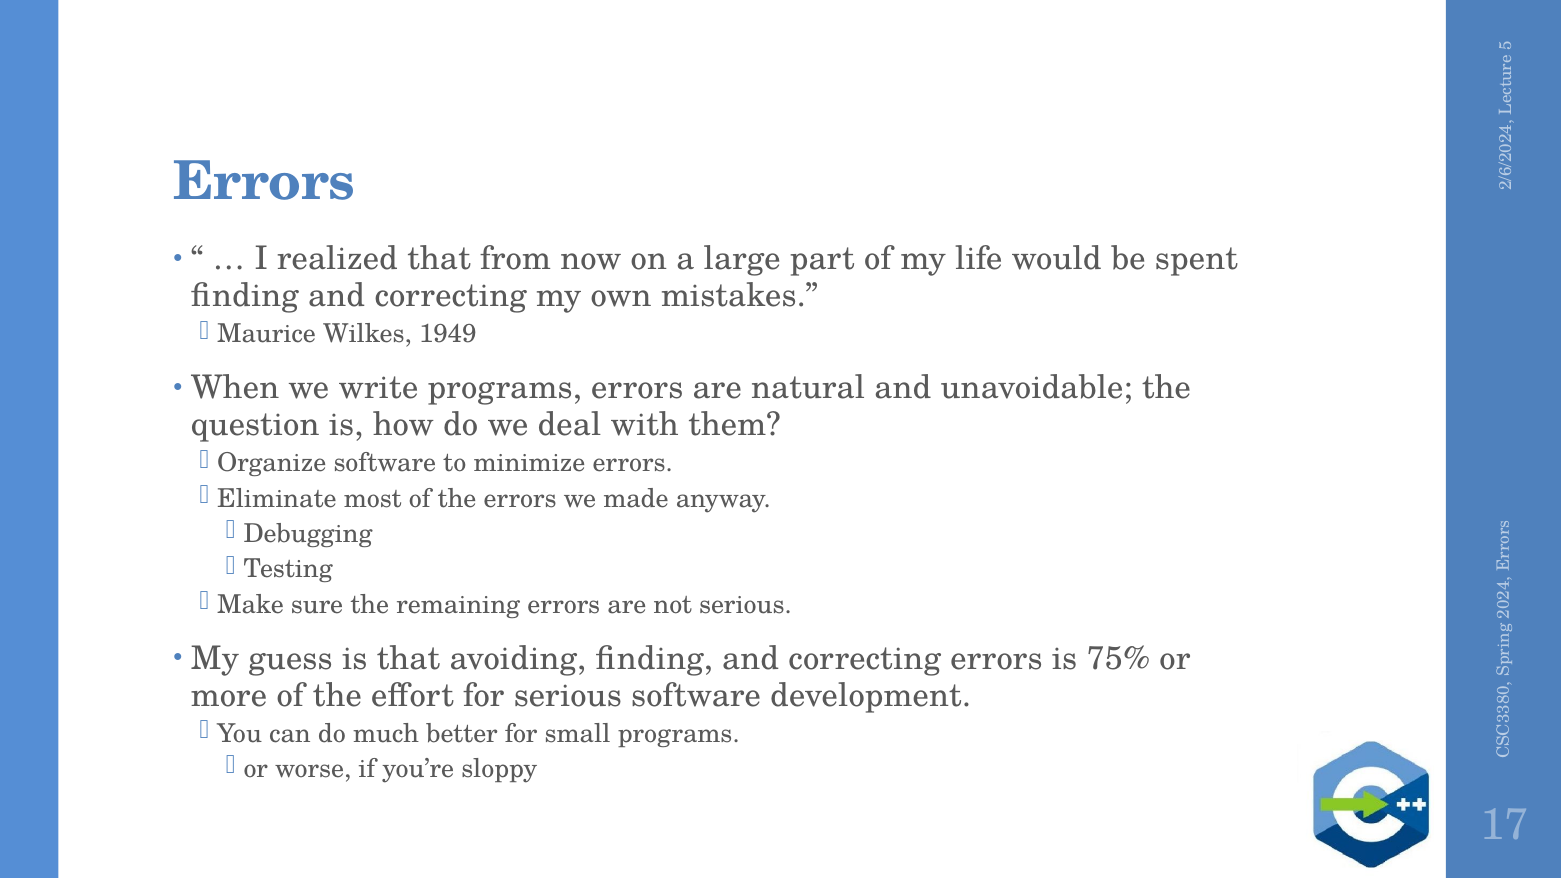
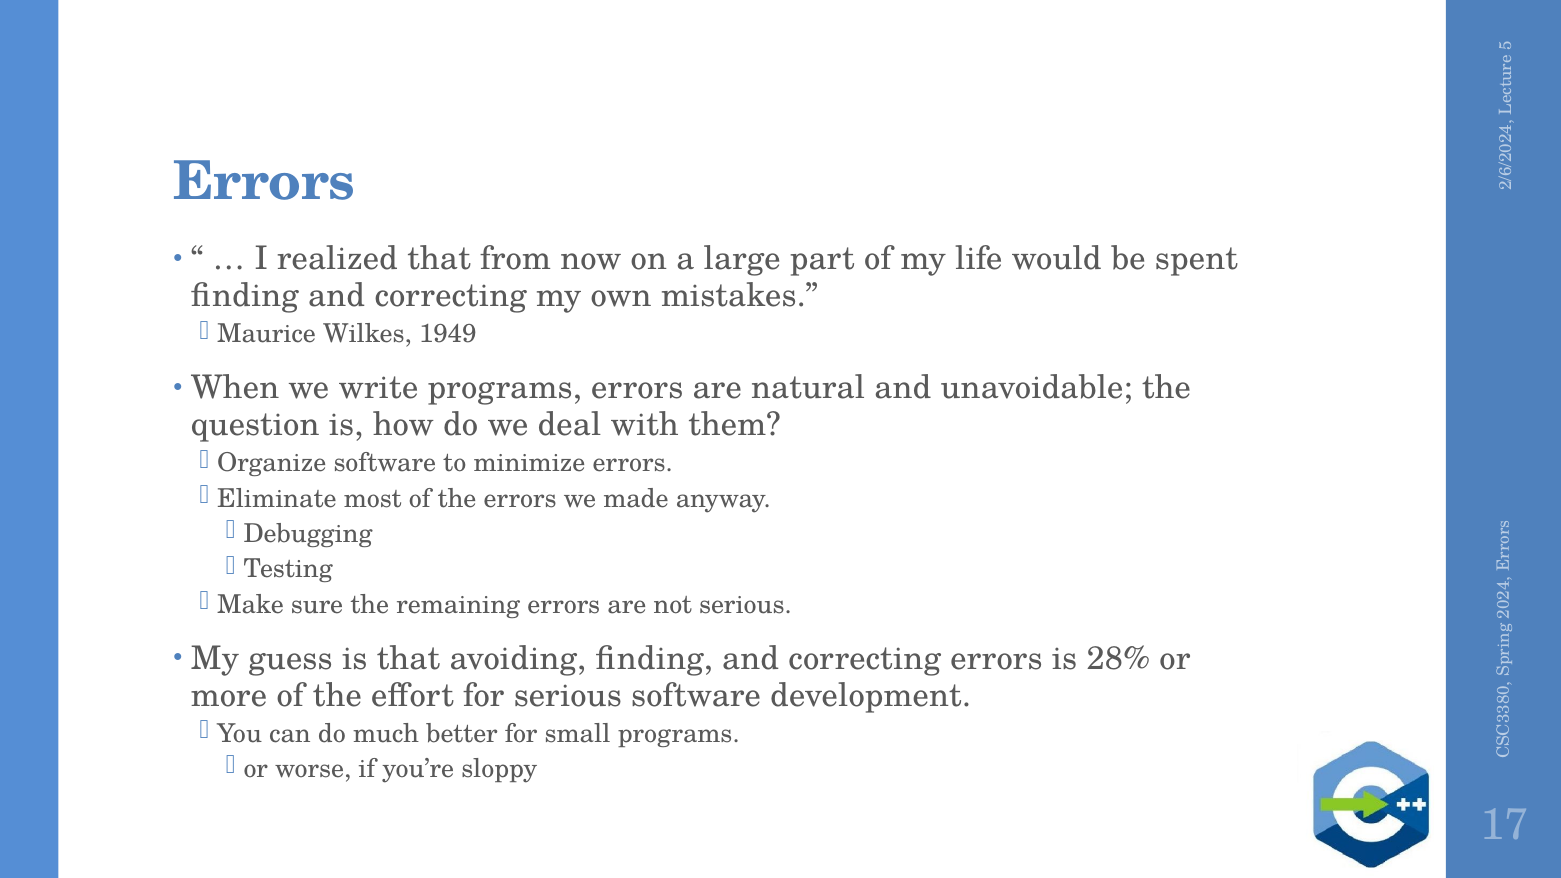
75%: 75% -> 28%
